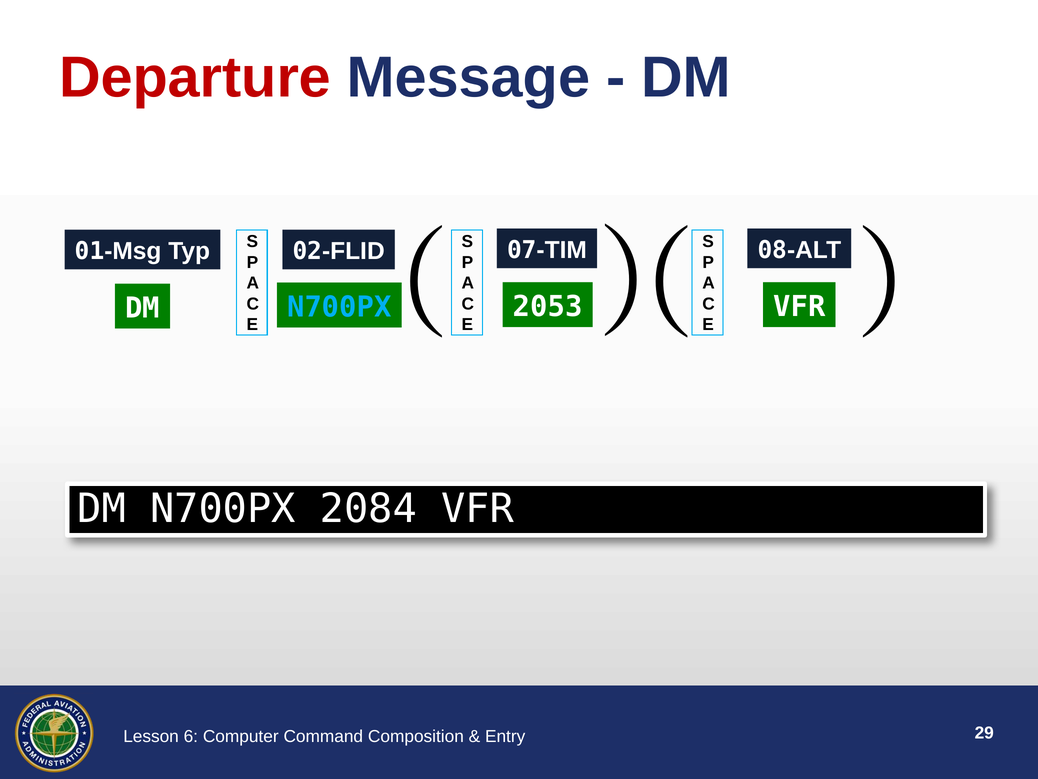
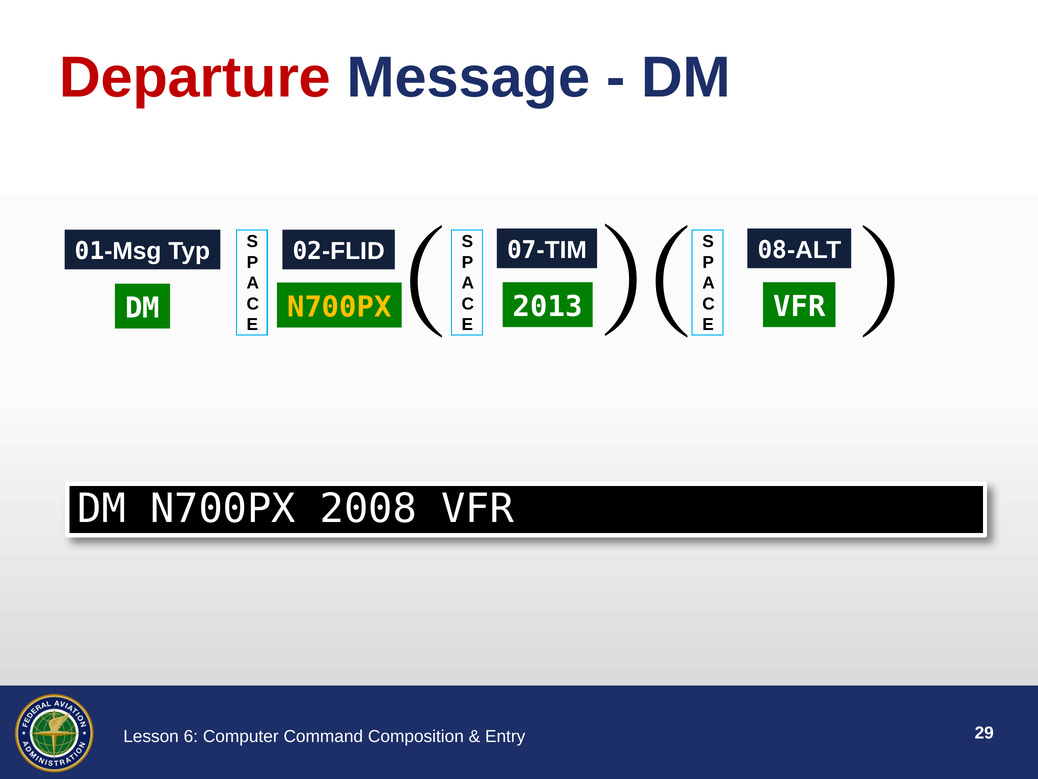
2053: 2053 -> 2013
N700PX at (339, 307) colour: light blue -> yellow
2084: 2084 -> 2008
